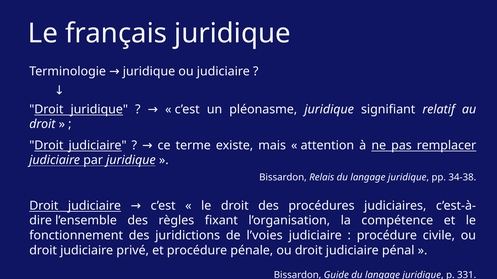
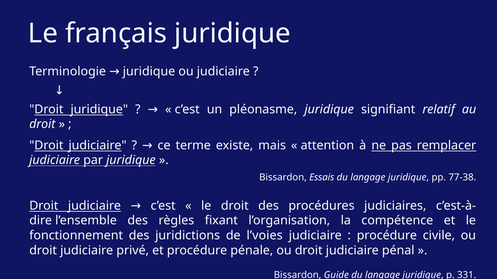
Relais: Relais -> Essais
34-38: 34-38 -> 77-38
